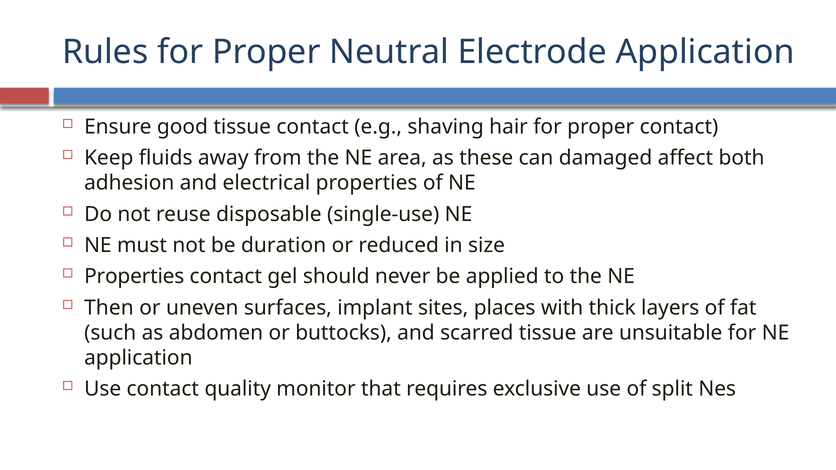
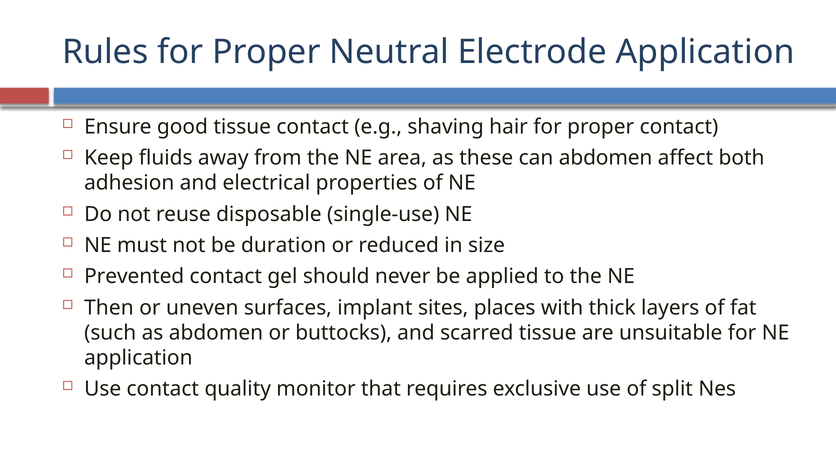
can damaged: damaged -> abdomen
Properties at (134, 277): Properties -> Prevented
